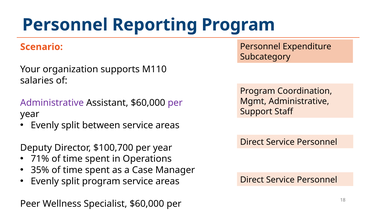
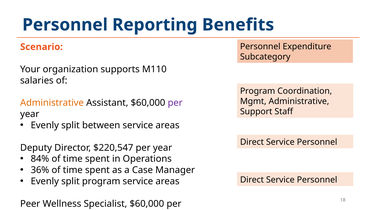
Reporting Program: Program -> Benefits
Administrative at (52, 103) colour: purple -> orange
$100,700: $100,700 -> $220,547
71%: 71% -> 84%
35%: 35% -> 36%
